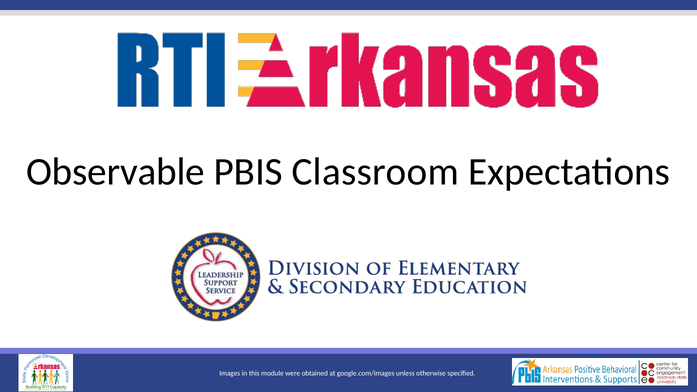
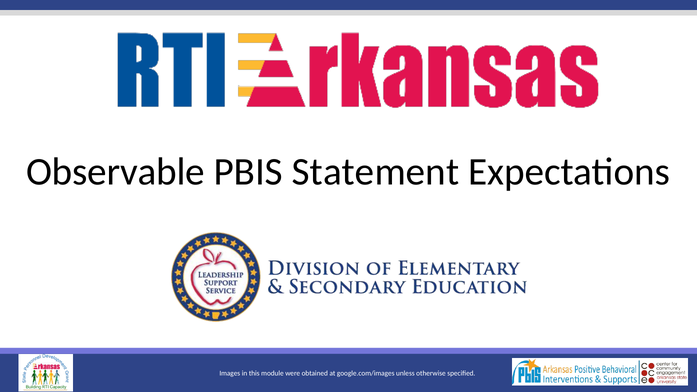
Classroom: Classroom -> Statement
